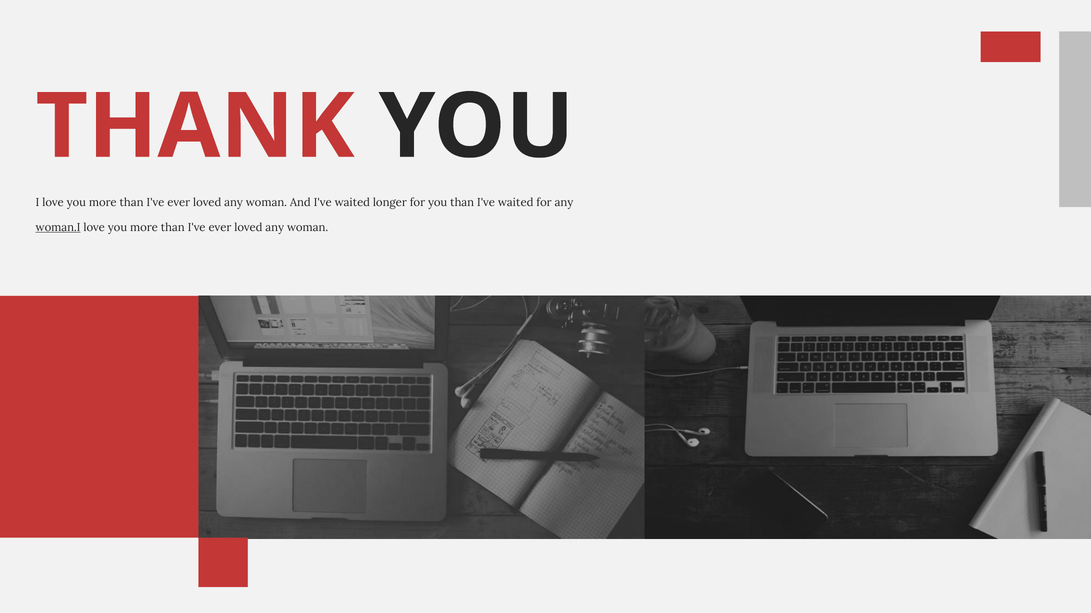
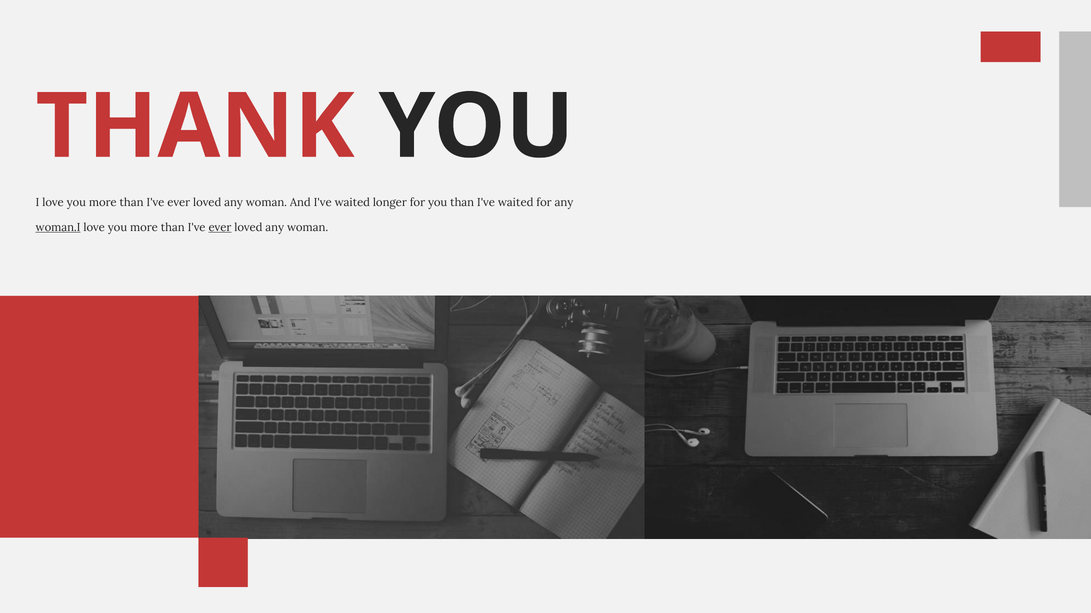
ever at (220, 228) underline: none -> present
